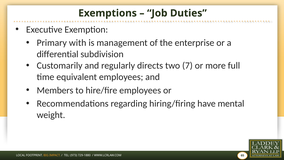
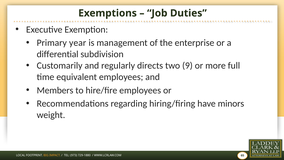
with: with -> year
7: 7 -> 9
mental: mental -> minors
